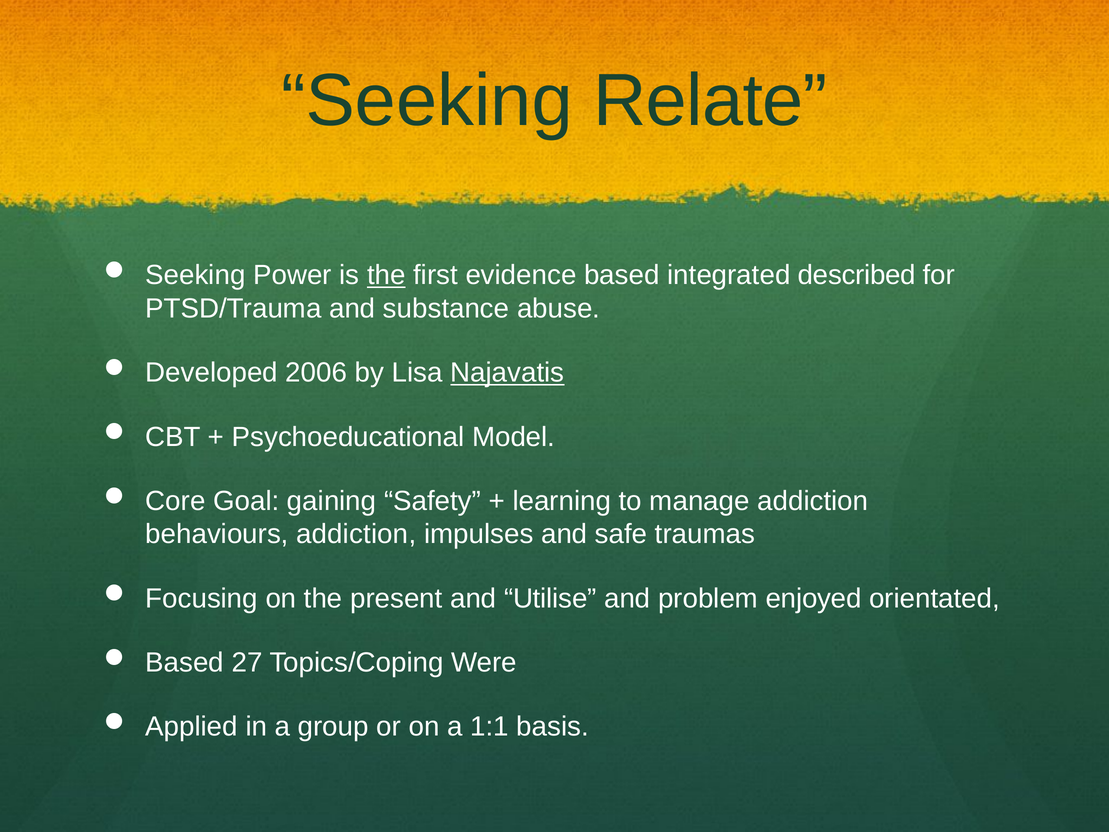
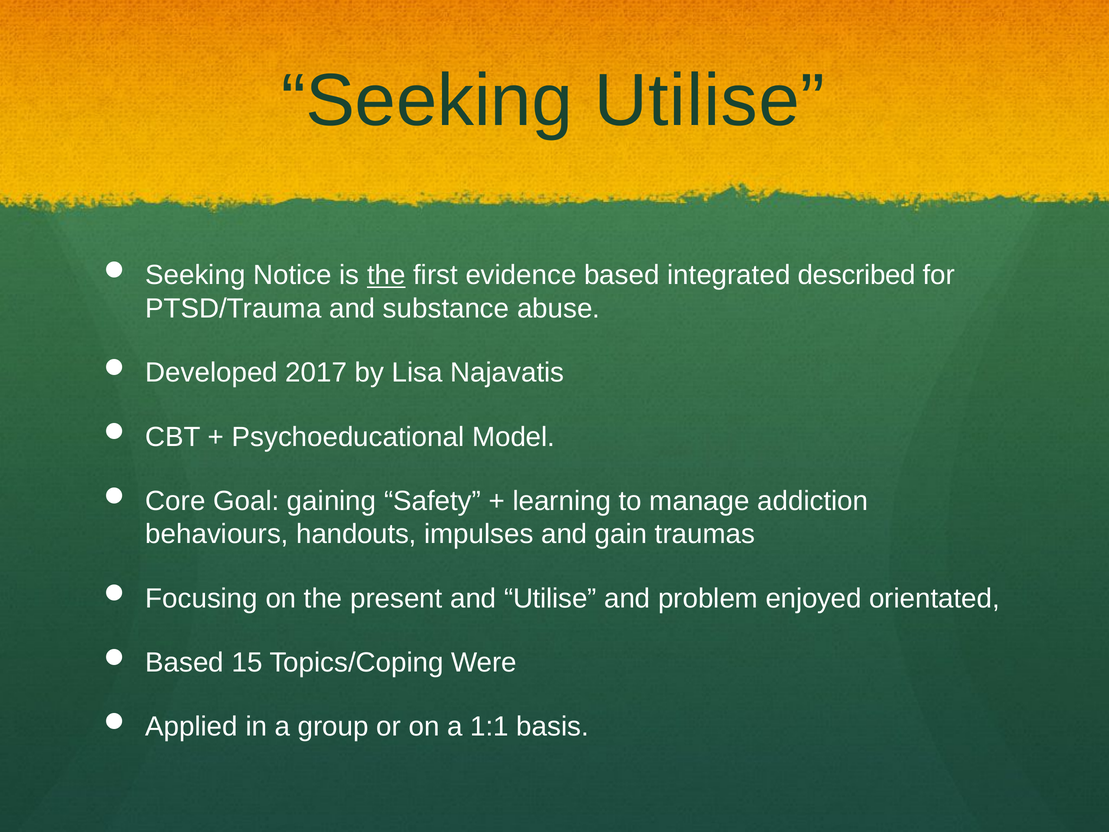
Seeking Relate: Relate -> Utilise
Power: Power -> Notice
2006: 2006 -> 2017
Najavatis underline: present -> none
behaviours addiction: addiction -> handouts
safe: safe -> gain
27: 27 -> 15
